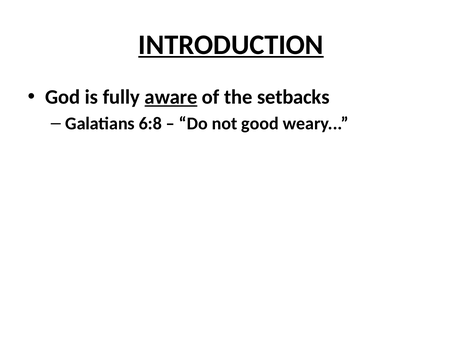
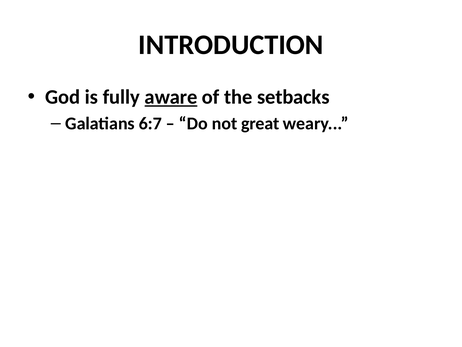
INTRODUCTION underline: present -> none
6:8: 6:8 -> 6:7
good: good -> great
